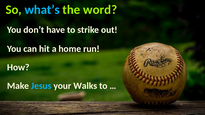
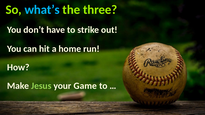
word: word -> three
Jesus colour: light blue -> light green
Walks: Walks -> Game
